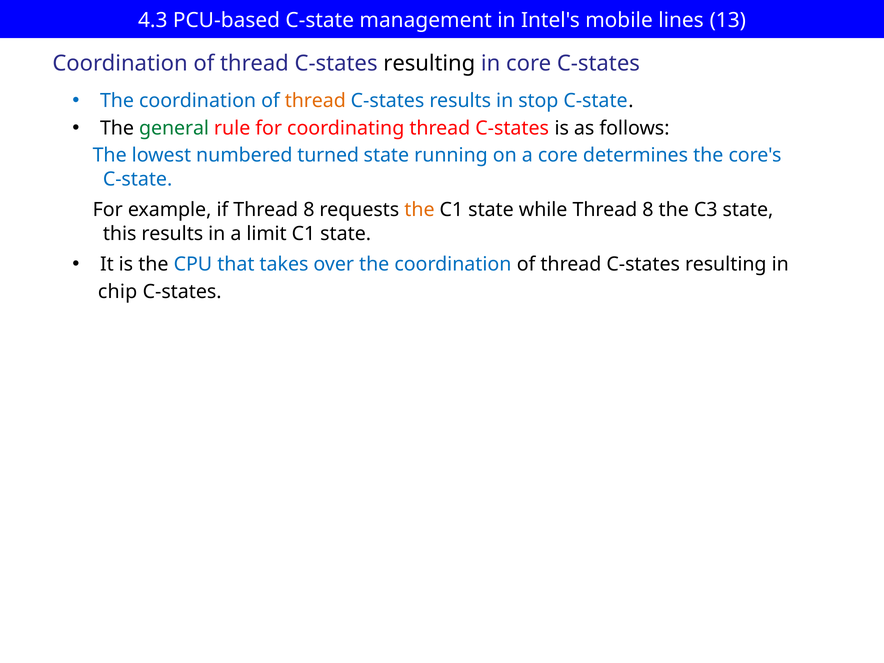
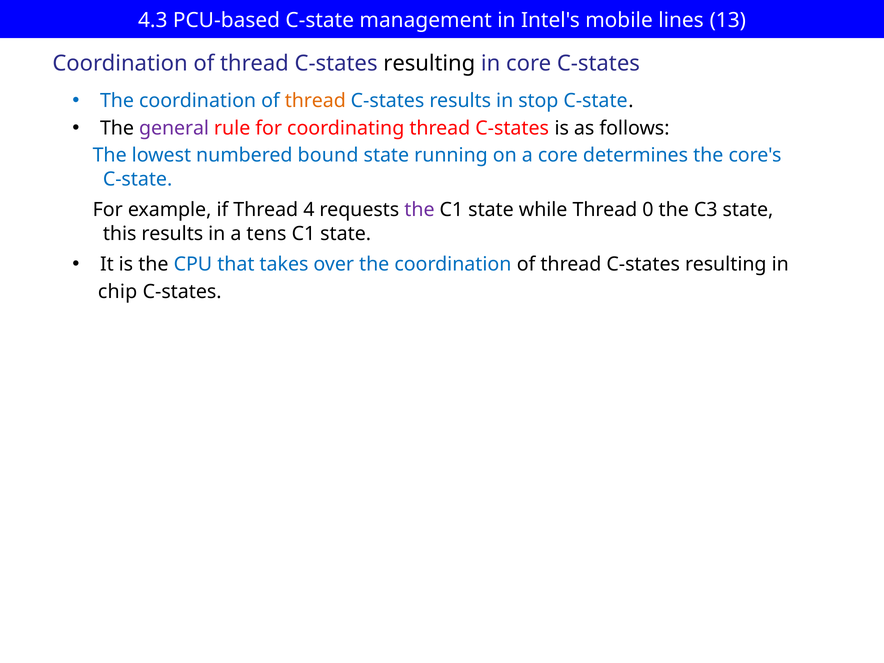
general colour: green -> purple
turned: turned -> bound
if Thread 8: 8 -> 4
the at (419, 210) colour: orange -> purple
while Thread 8: 8 -> 0
limit: limit -> tens
